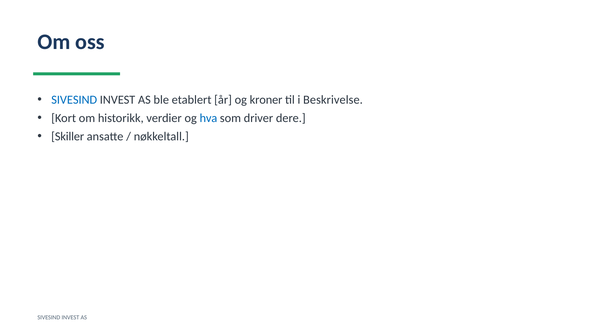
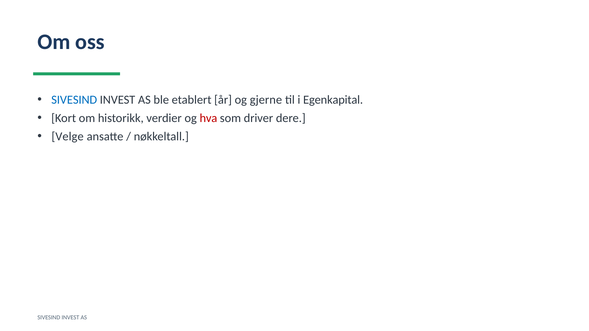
kroner: kroner -> gjerne
Beskrivelse: Beskrivelse -> Egenkapital
hva colour: blue -> red
Skiller: Skiller -> Velge
